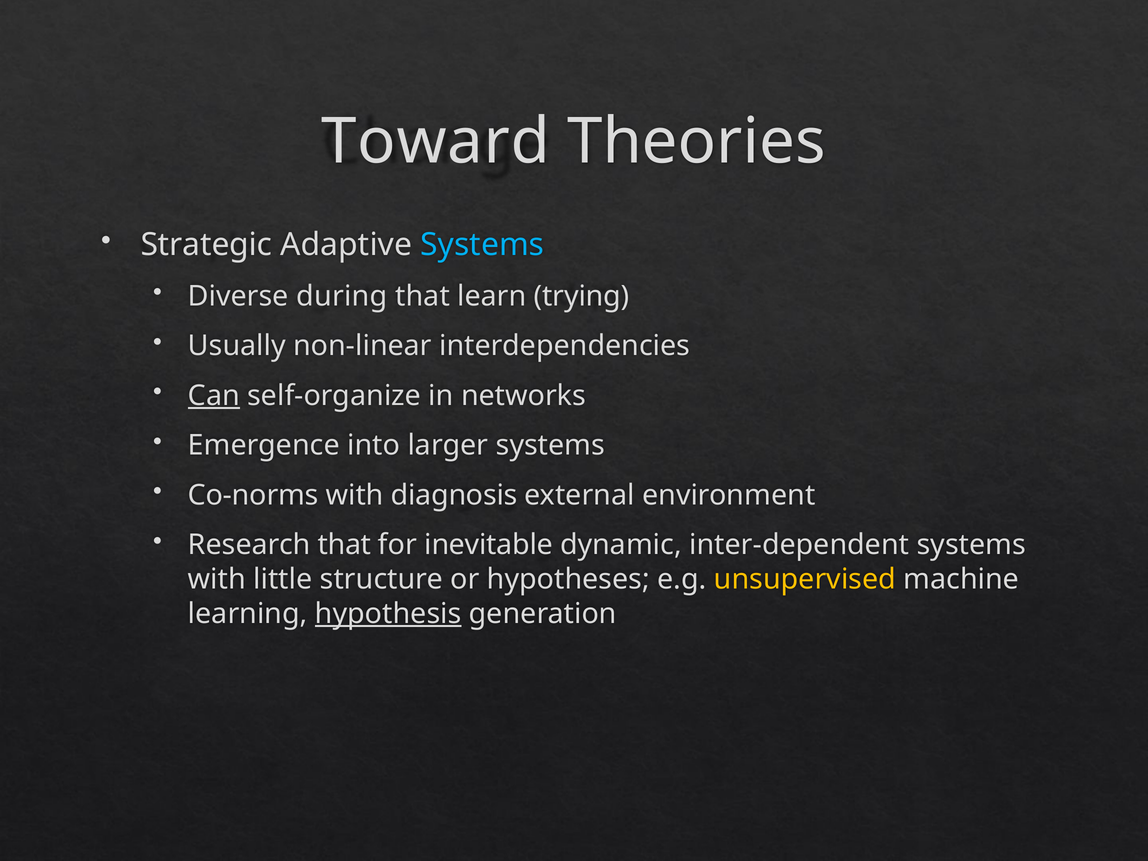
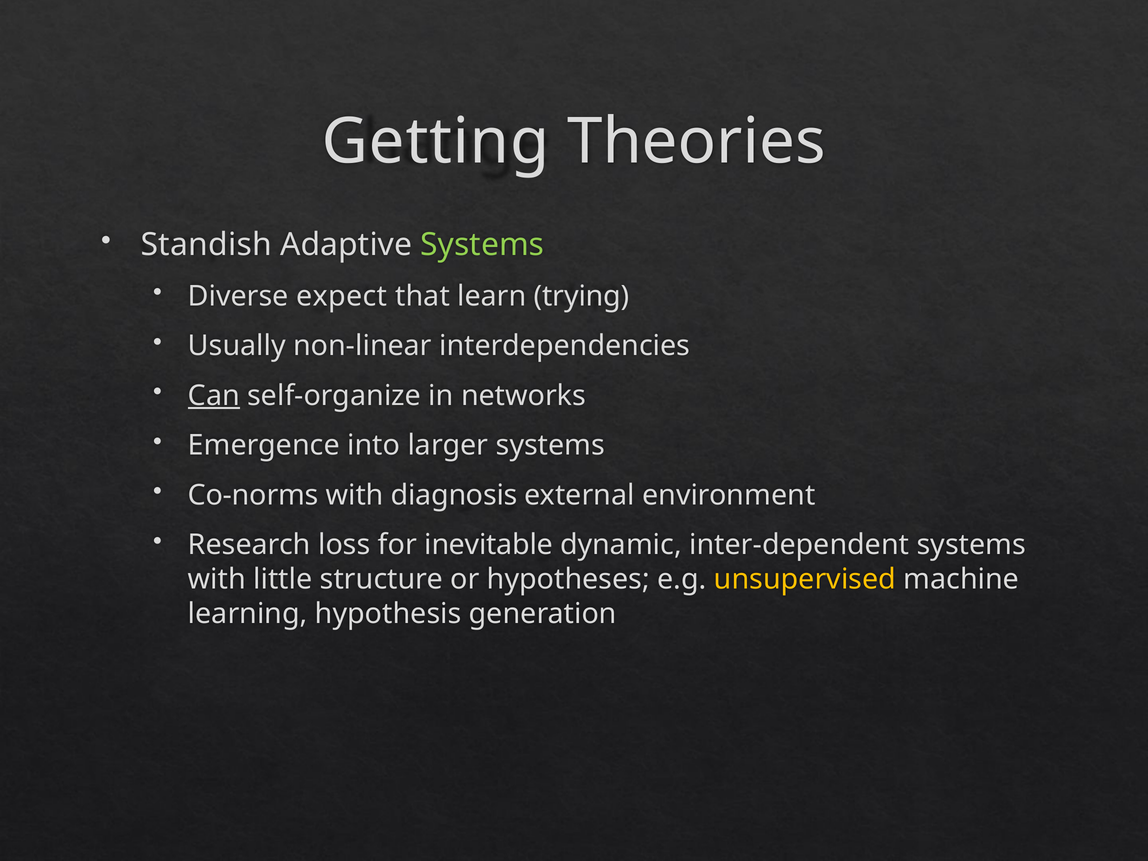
Toward: Toward -> Getting
Strategic: Strategic -> Standish
Systems at (482, 245) colour: light blue -> light green
during: during -> expect
Research that: that -> loss
hypothesis underline: present -> none
